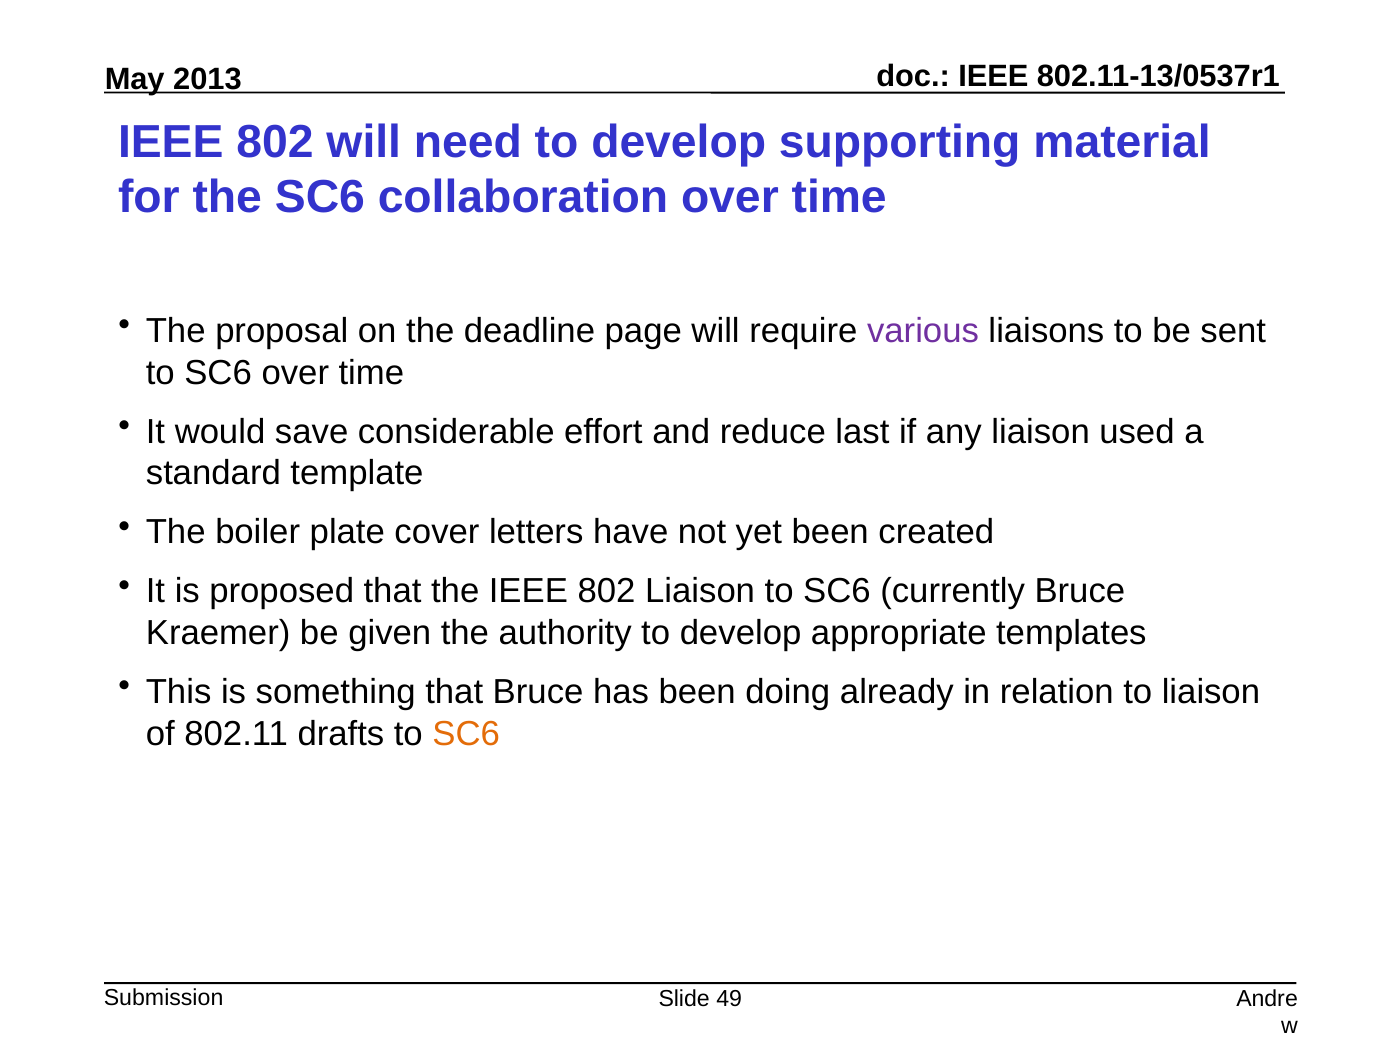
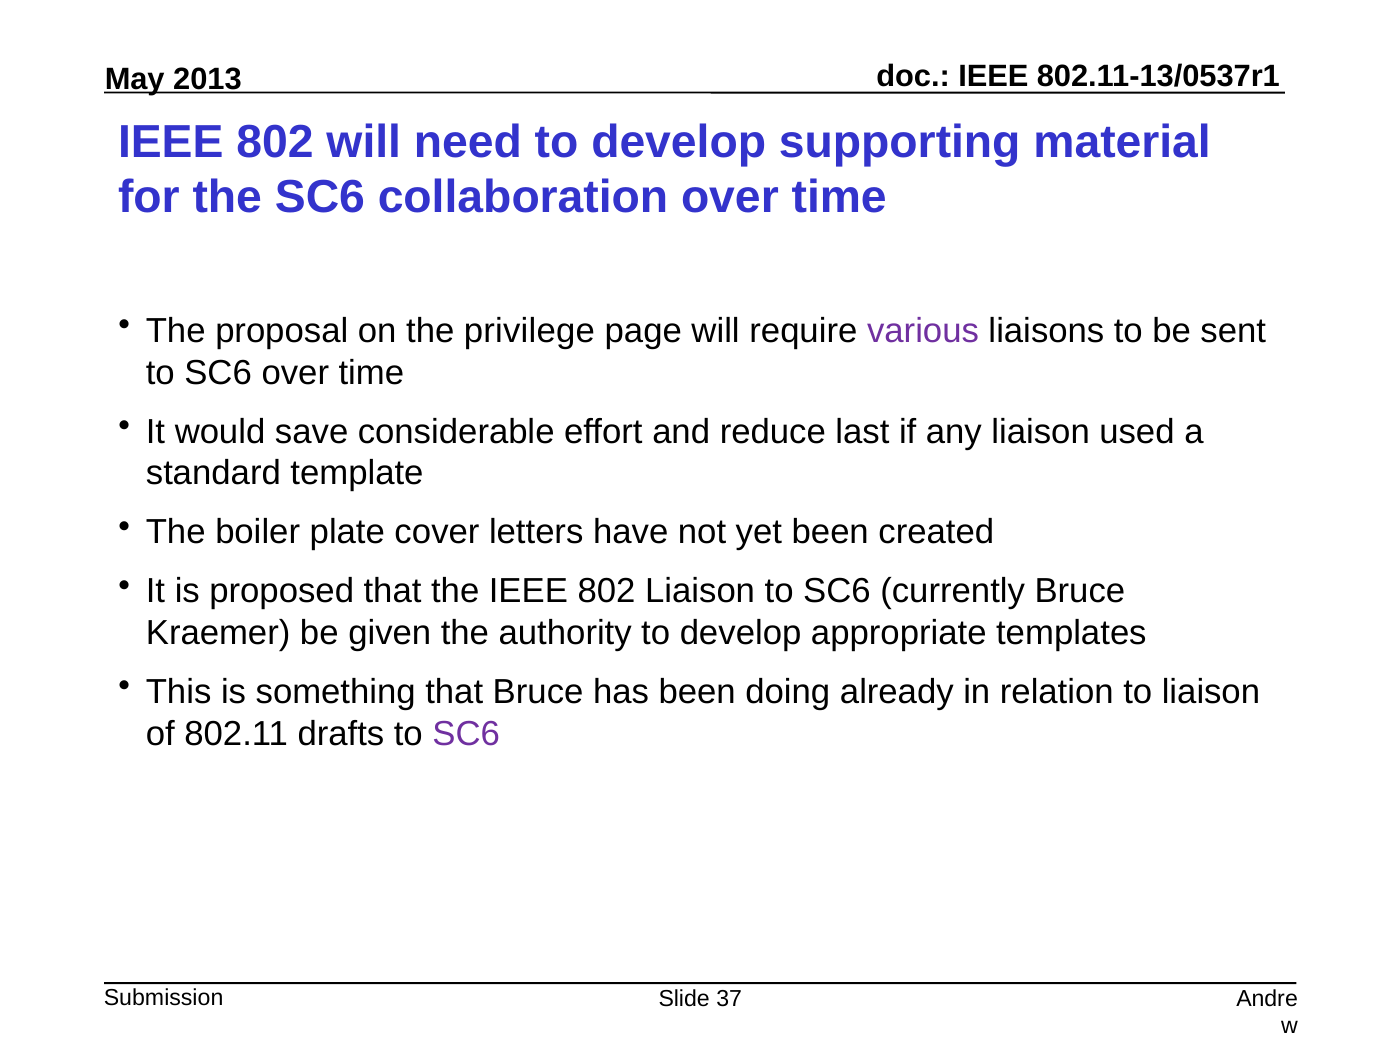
deadline: deadline -> privilege
SC6 at (466, 734) colour: orange -> purple
49: 49 -> 37
